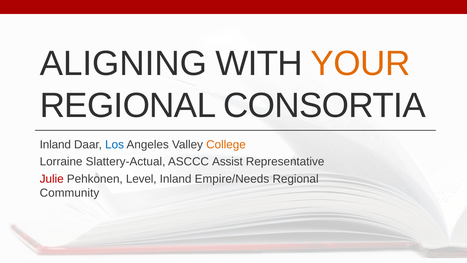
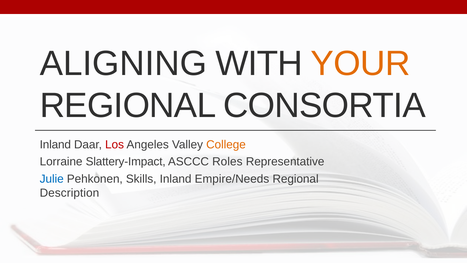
Los colour: blue -> red
Slattery-Actual: Slattery-Actual -> Slattery-Impact
Assist: Assist -> Roles
Julie colour: red -> blue
Level: Level -> Skills
Community: Community -> Description
